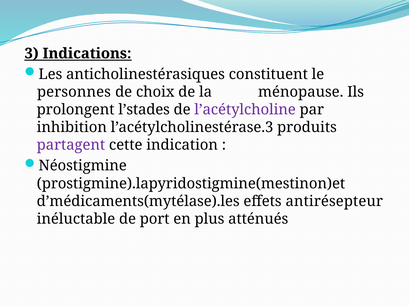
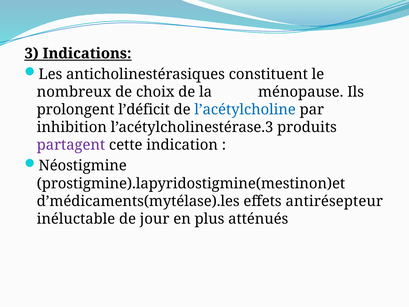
personnes: personnes -> nombreux
l’stades: l’stades -> l’déficit
l’acétylcholine colour: purple -> blue
port: port -> jour
